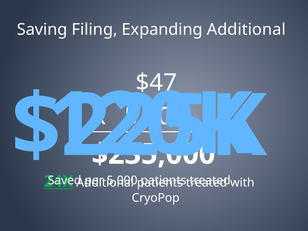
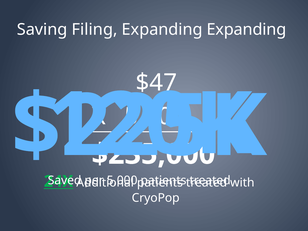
Expanding Additional: Additional -> Expanding
